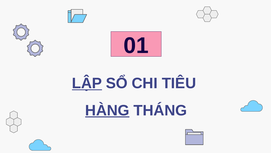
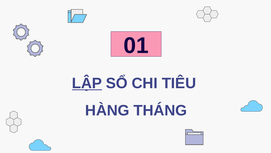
HÀNG underline: present -> none
